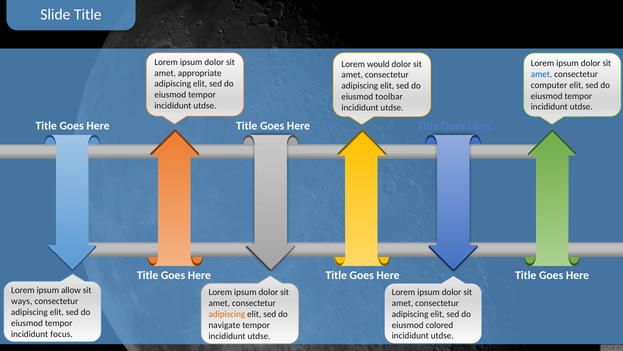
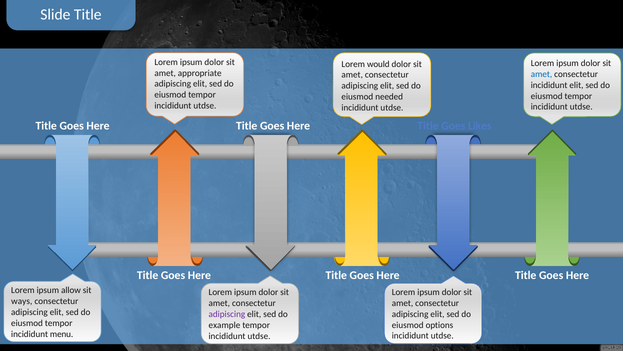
computer at (549, 85): computer -> incididunt
toolbar: toolbar -> needed
adipiscing at (227, 314) colour: orange -> purple
colored: colored -> options
navigate: navigate -> example
focus: focus -> menu
